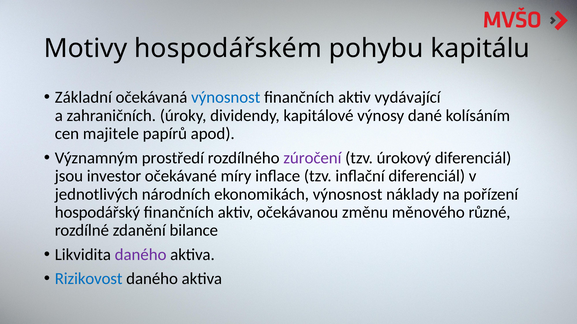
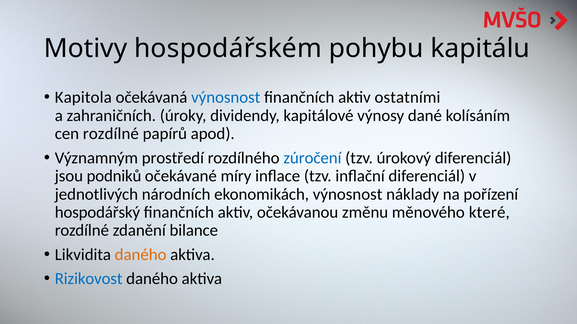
Základní: Základní -> Kapitola
vydávající: vydávající -> ostatními
cen majitele: majitele -> rozdílné
zúročení colour: purple -> blue
investor: investor -> podniků
různé: různé -> které
daného at (141, 255) colour: purple -> orange
